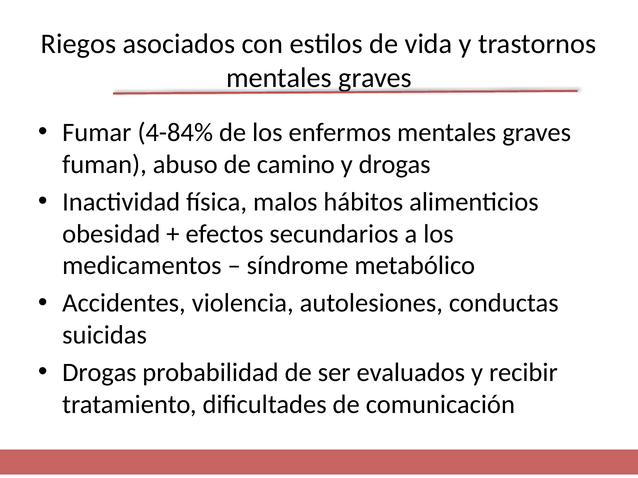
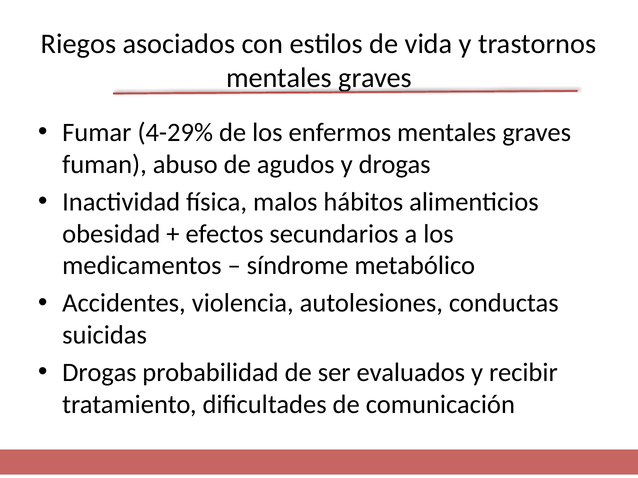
4-84%: 4-84% -> 4-29%
camino: camino -> agudos
